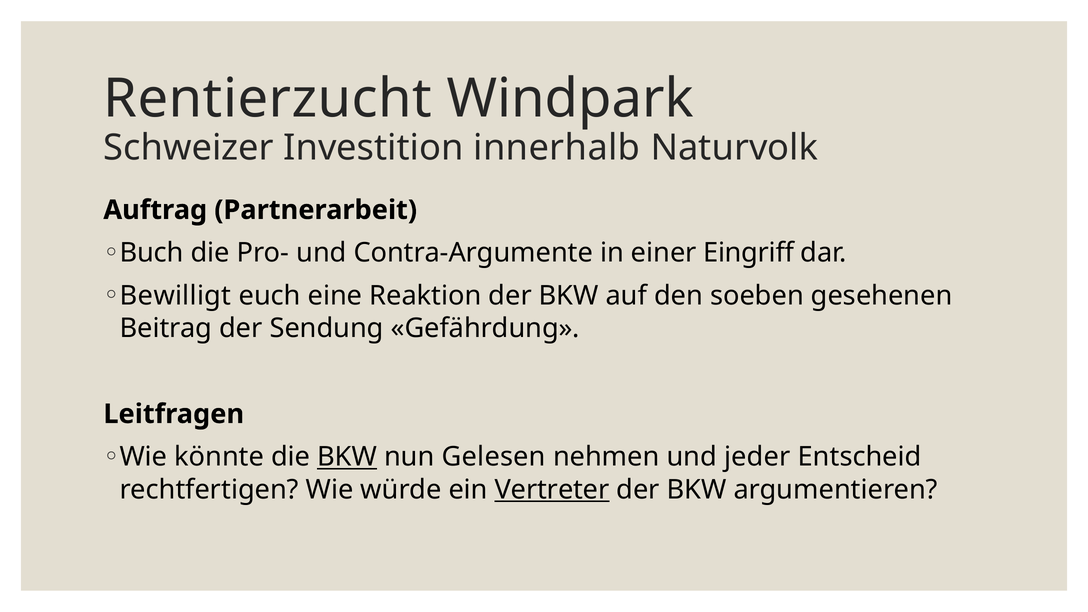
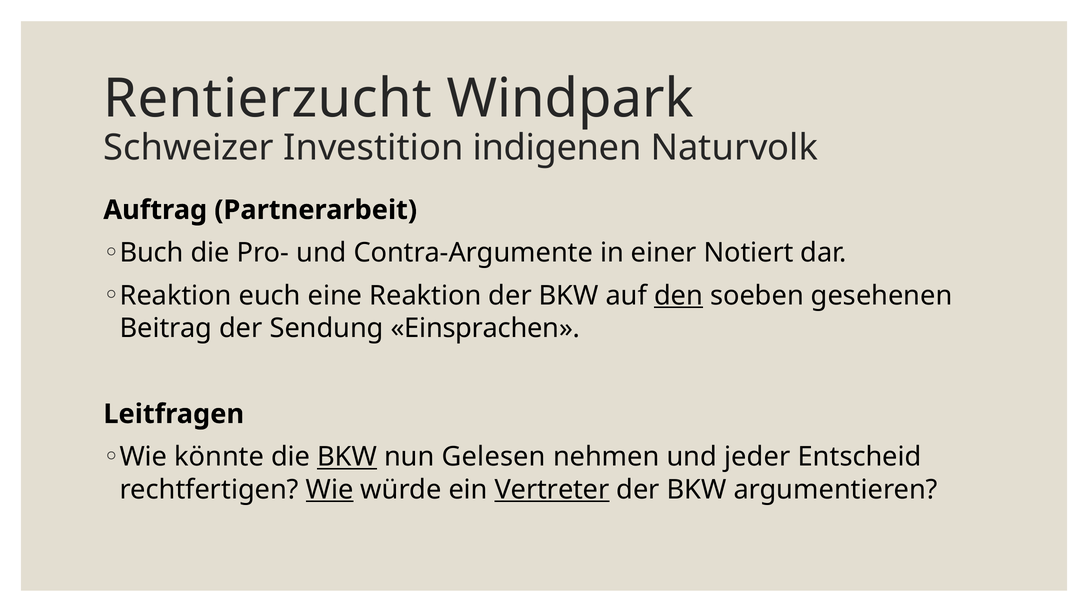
innerhalb: innerhalb -> indigenen
Eingriff: Eingriff -> Notiert
Bewilligt at (176, 296): Bewilligt -> Reaktion
den underline: none -> present
Gefährdung: Gefährdung -> Einsprachen
Wie at (330, 490) underline: none -> present
